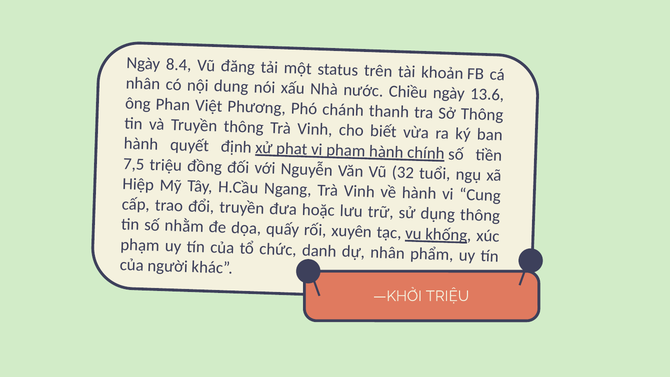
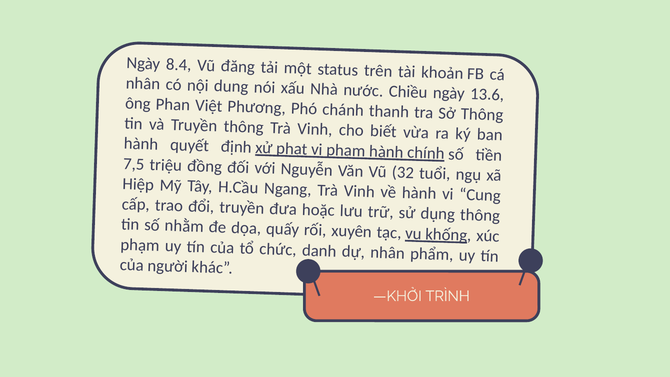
—KHỞI TRIỆU: TRIỆU -> TRÌNH
